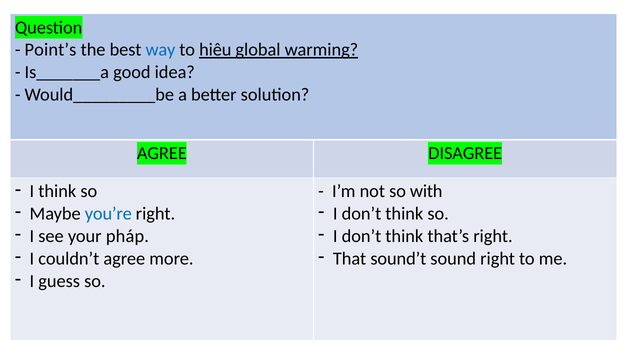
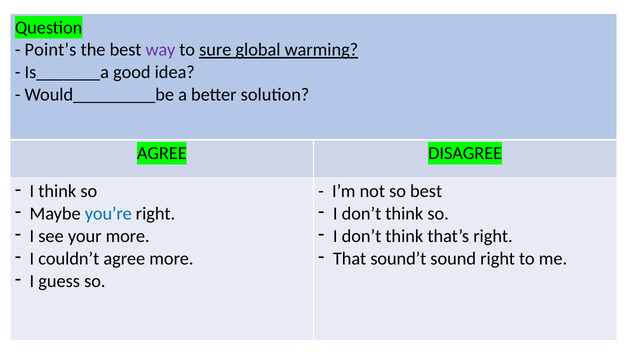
way colour: blue -> purple
hiệu: hiệu -> sure
so with: with -> best
your pháp: pháp -> more
